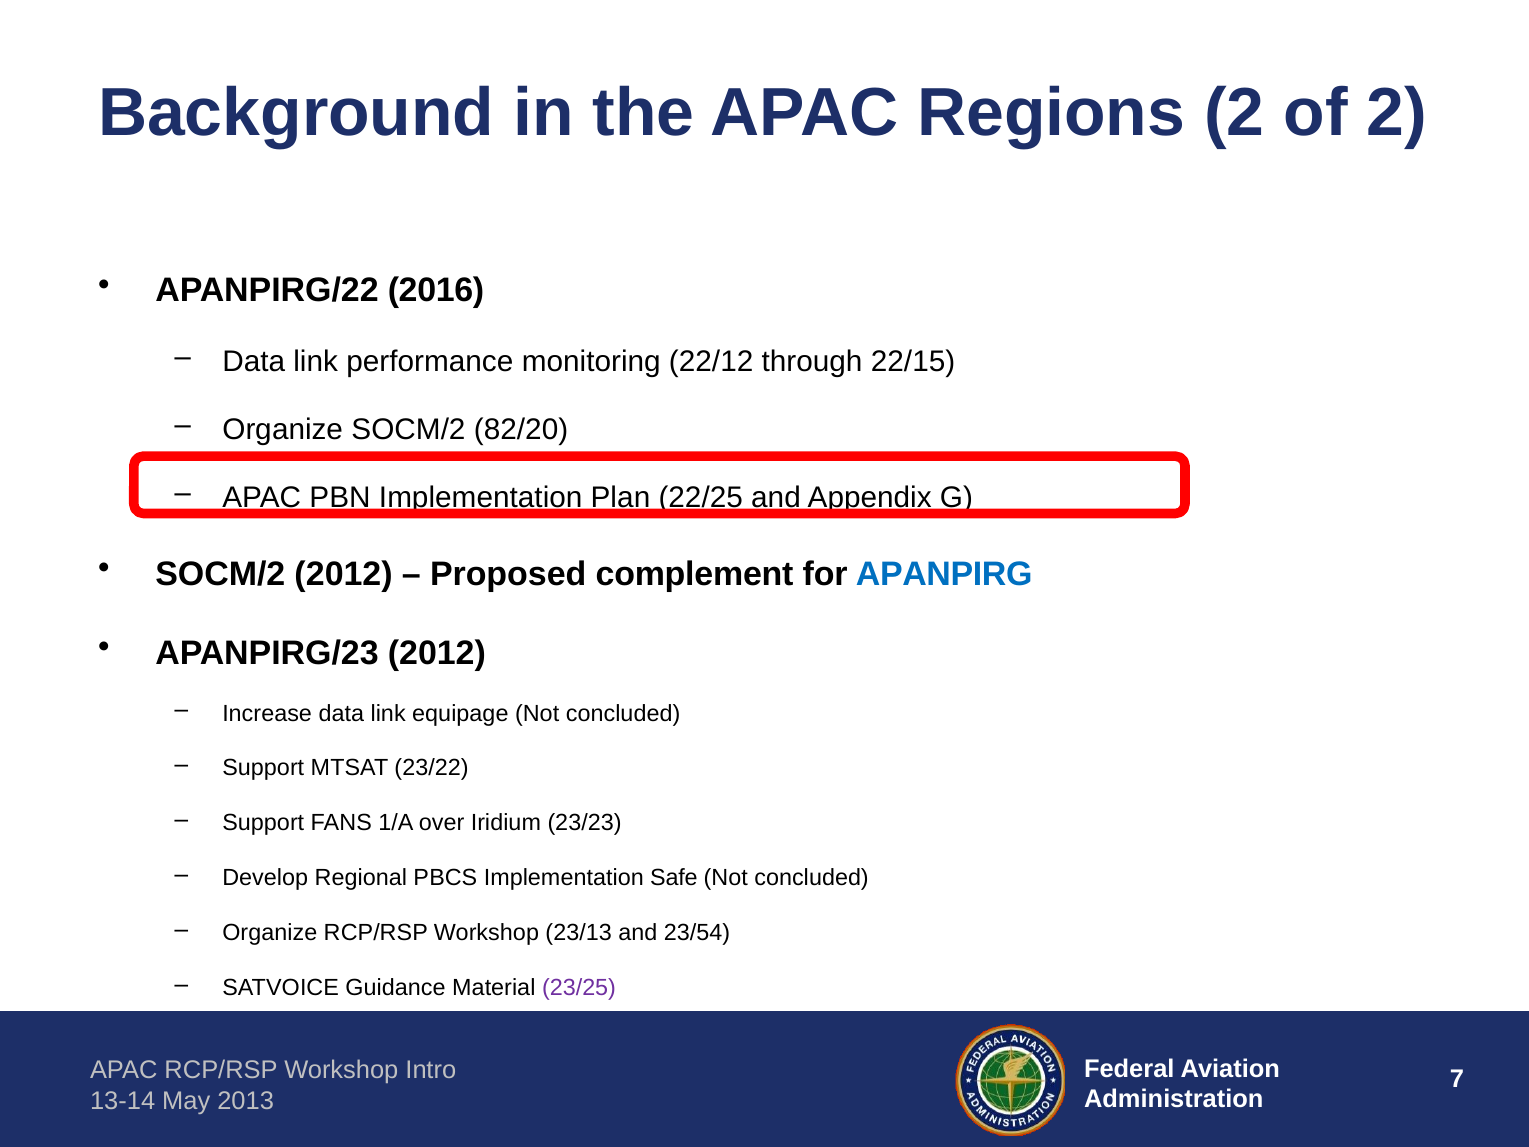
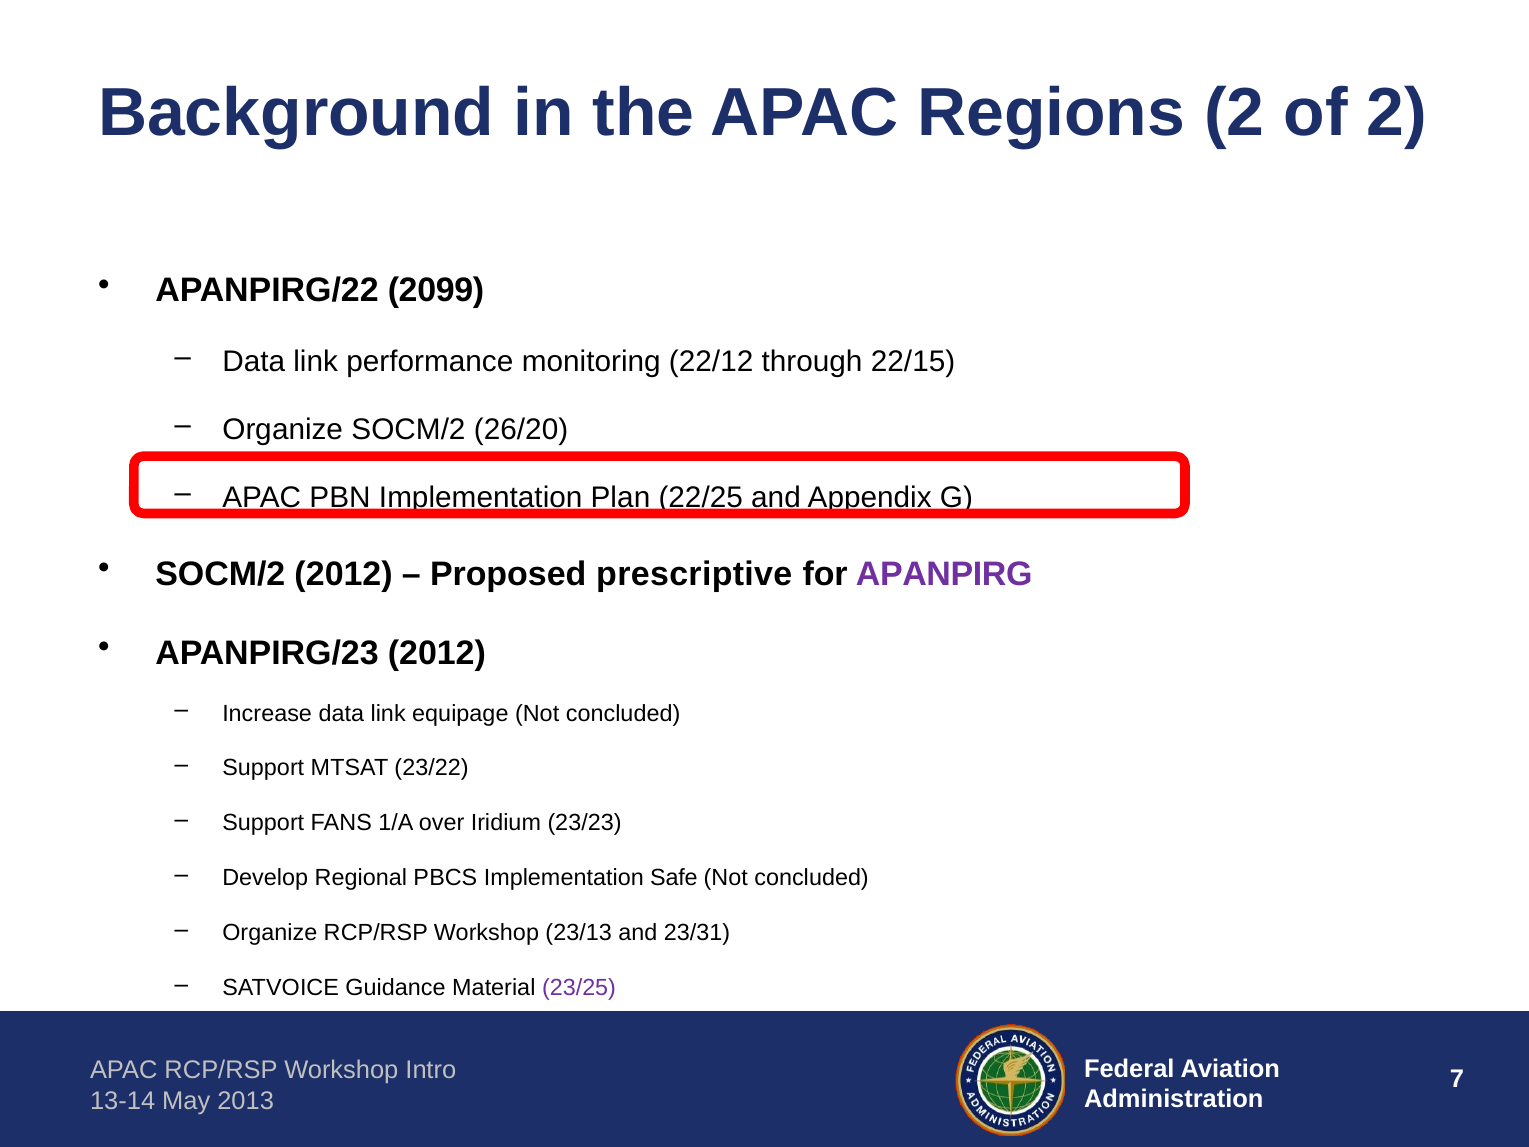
2016: 2016 -> 2099
82/20: 82/20 -> 26/20
complement: complement -> prescriptive
APANPIRG colour: blue -> purple
23/54: 23/54 -> 23/31
